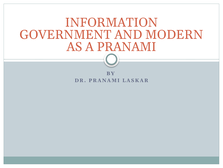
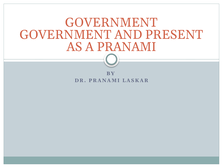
INFORMATION at (111, 22): INFORMATION -> GOVERNMENT
MODERN: MODERN -> PRESENT
